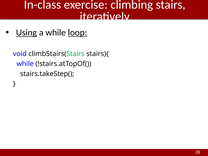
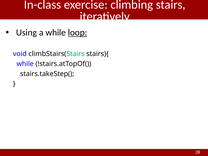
Using underline: present -> none
